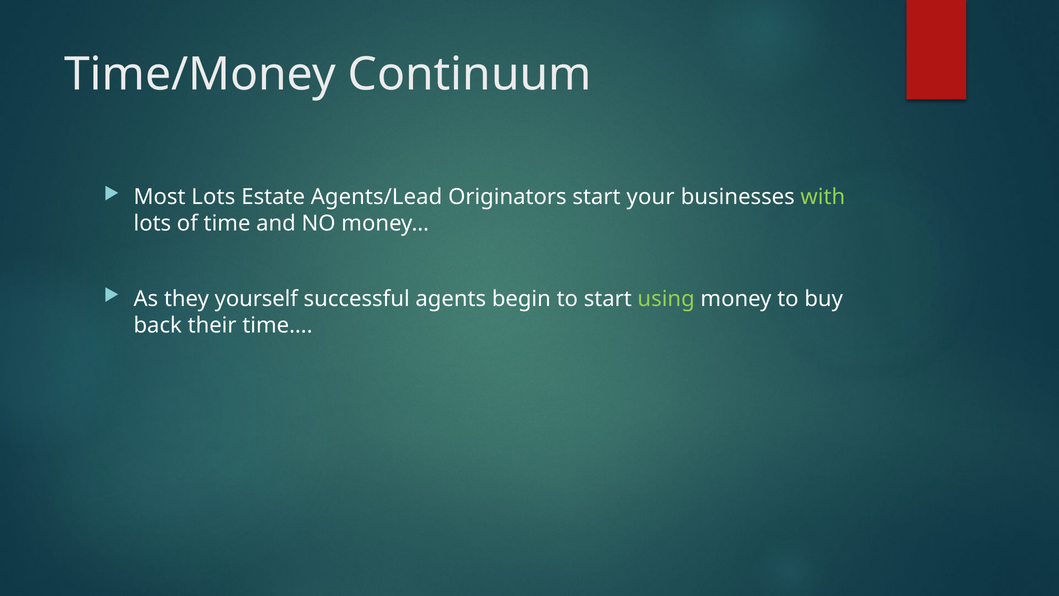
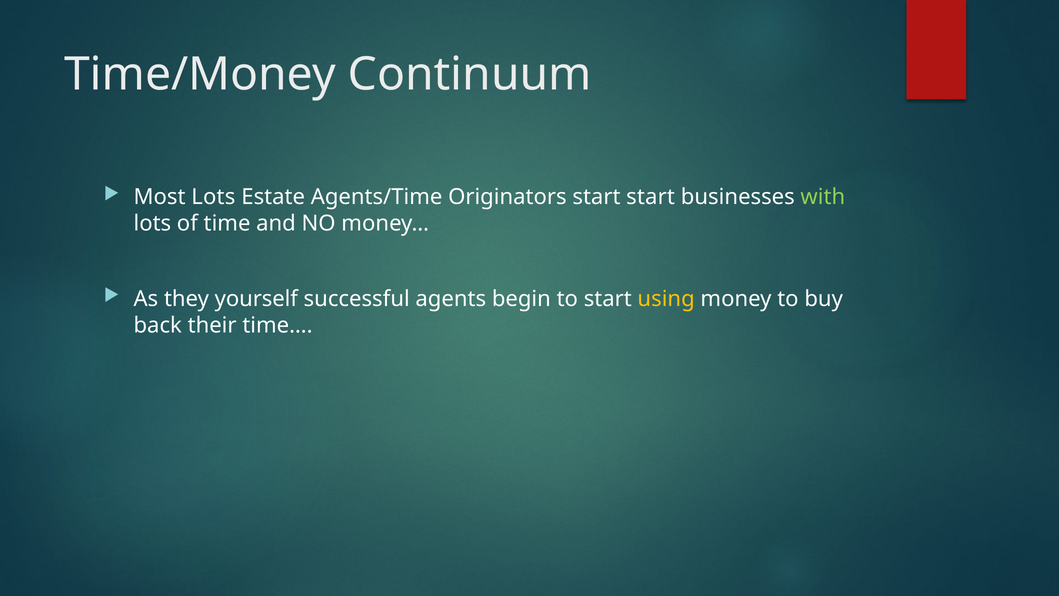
Agents/Lead: Agents/Lead -> Agents/Time
start your: your -> start
using colour: light green -> yellow
